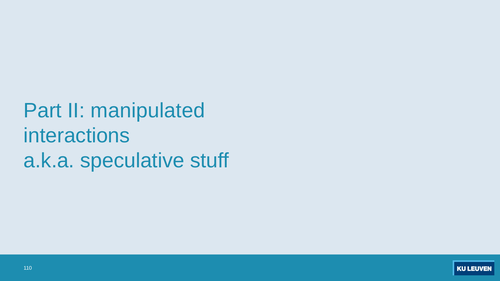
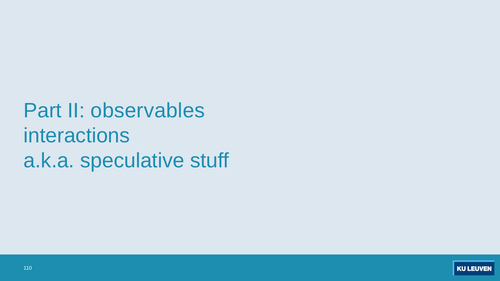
manipulated: manipulated -> observables
